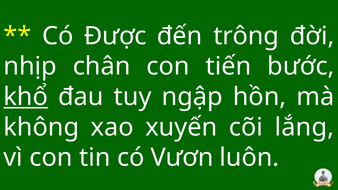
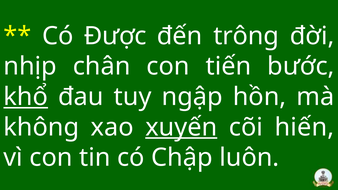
xuyến underline: none -> present
lắng: lắng -> hiến
Vươn: Vươn -> Chập
